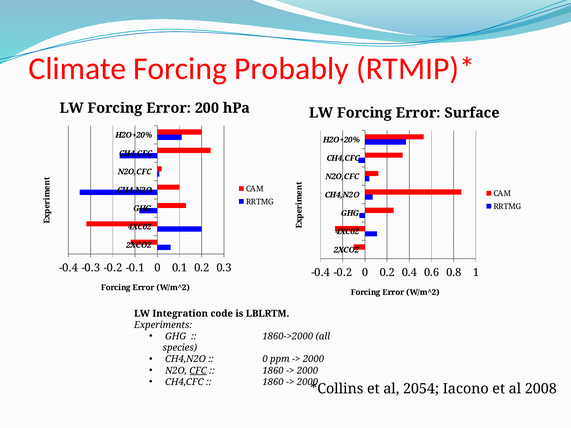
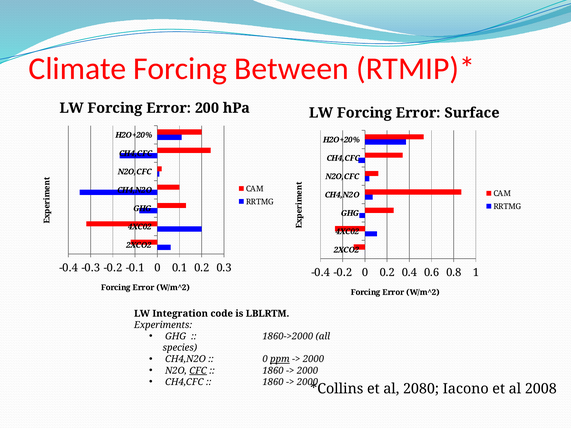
Probably: Probably -> Between
ppm underline: none -> present
2054: 2054 -> 2080
